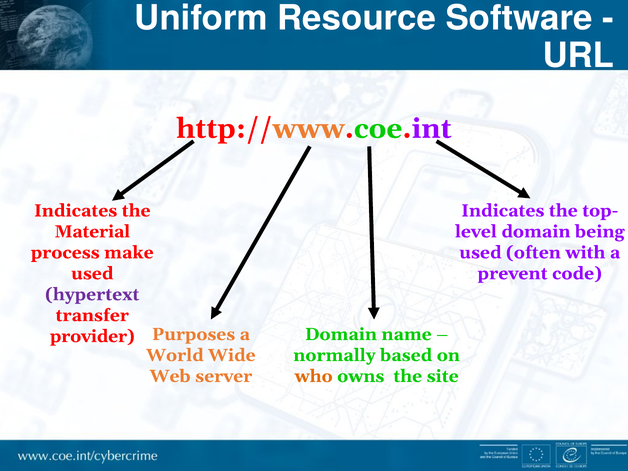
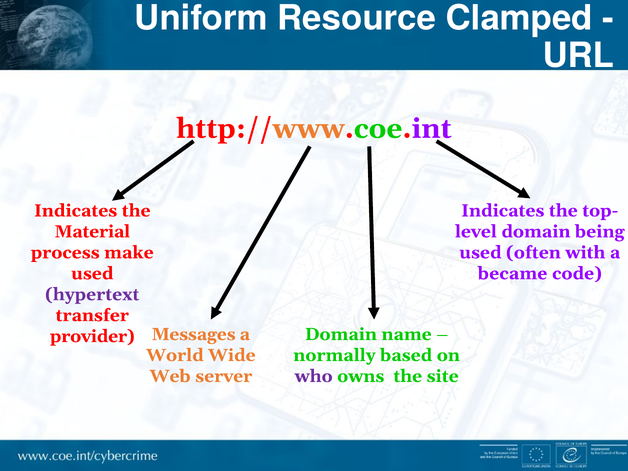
Software: Software -> Clamped
prevent: prevent -> became
Purposes: Purposes -> Messages
who colour: orange -> purple
